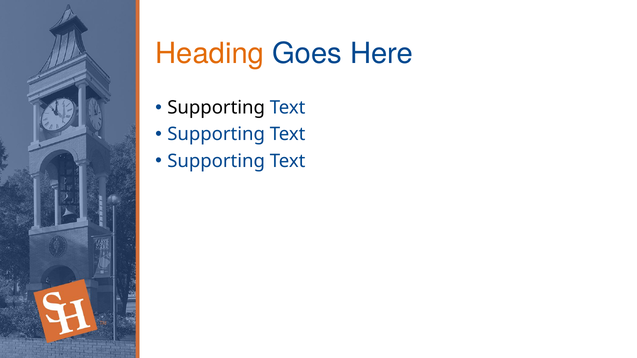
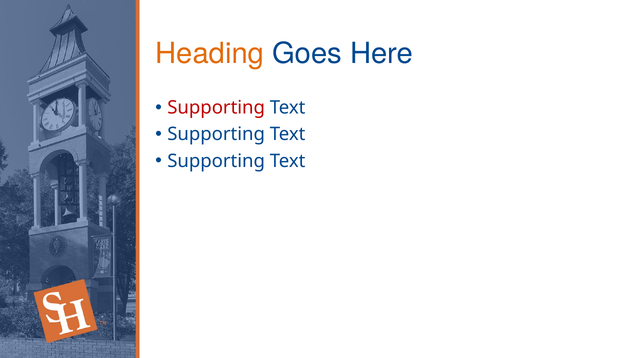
Supporting at (216, 108) colour: black -> red
